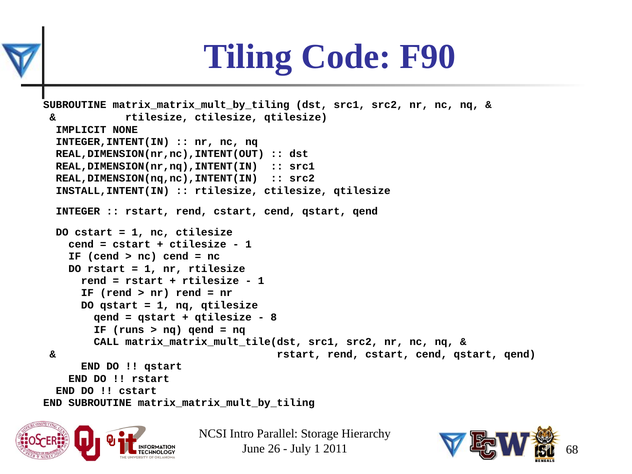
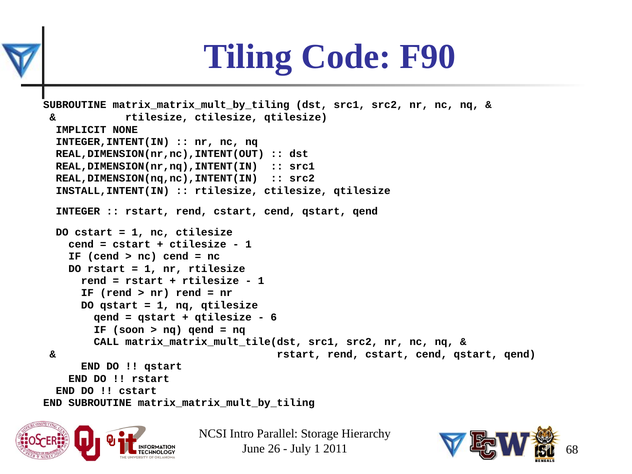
8: 8 -> 6
runs: runs -> soon
